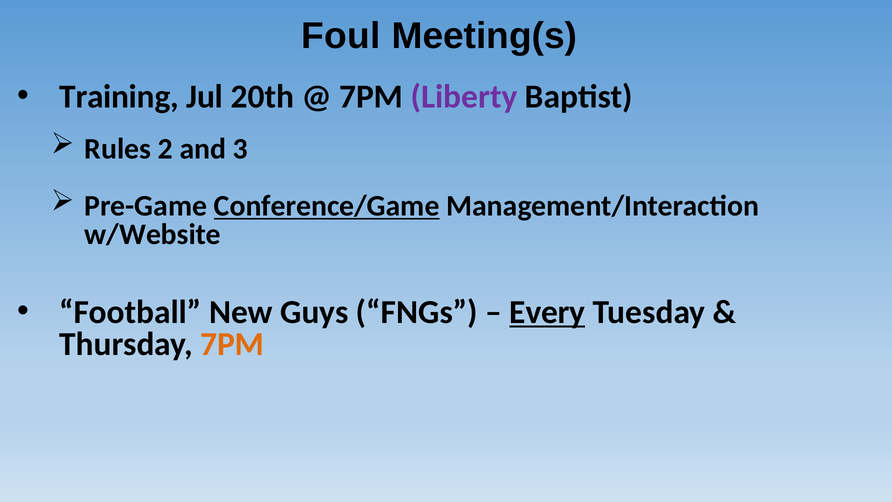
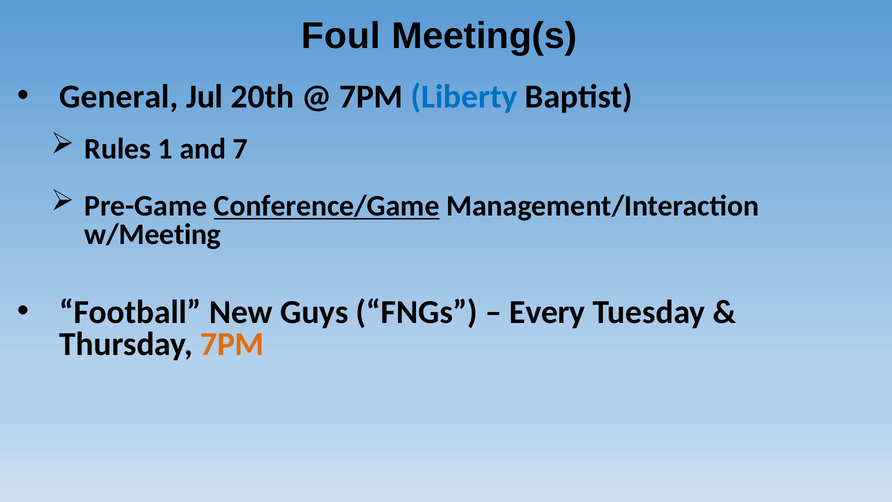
Training: Training -> General
Liberty colour: purple -> blue
2: 2 -> 1
3: 3 -> 7
w/Website: w/Website -> w/Meeting
Every underline: present -> none
